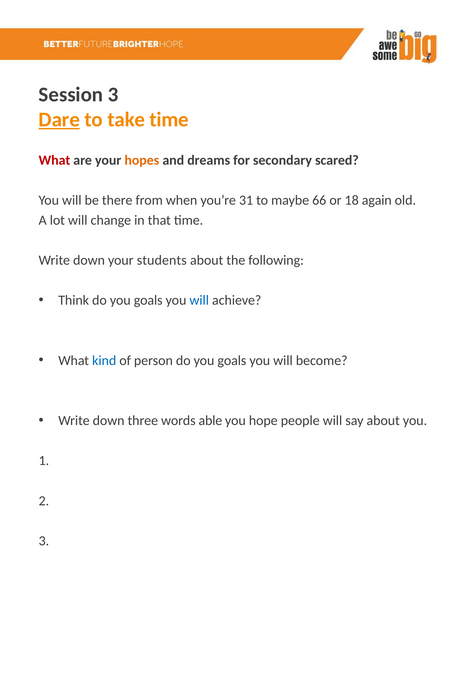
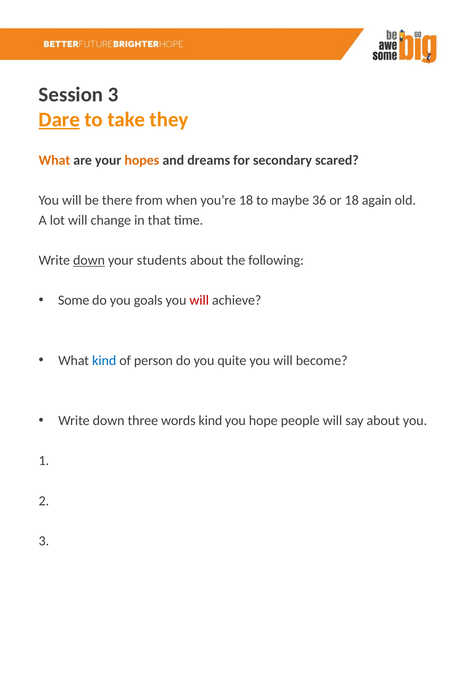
take time: time -> they
What at (54, 160) colour: red -> orange
you’re 31: 31 -> 18
66: 66 -> 36
down at (89, 260) underline: none -> present
Think: Think -> Some
will at (199, 300) colour: blue -> red
person do you goals: goals -> quite
words able: able -> kind
